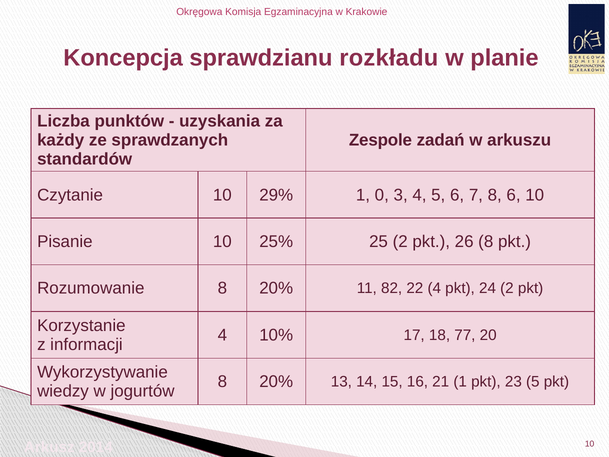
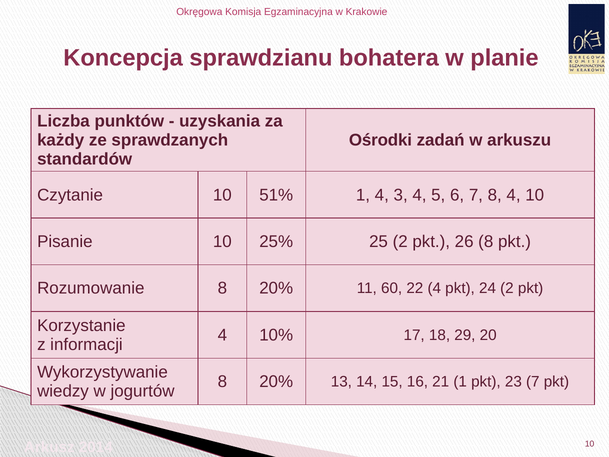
rozkładu: rozkładu -> bohatera
Zespole: Zespole -> Ośrodki
29%: 29% -> 51%
1 0: 0 -> 4
8 6: 6 -> 4
82: 82 -> 60
77: 77 -> 29
23 5: 5 -> 7
